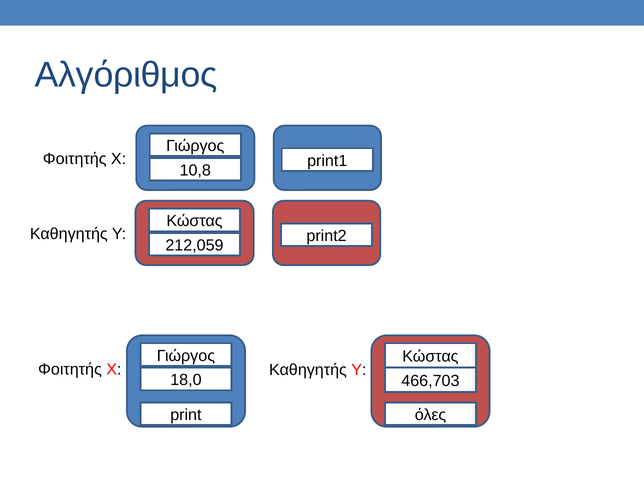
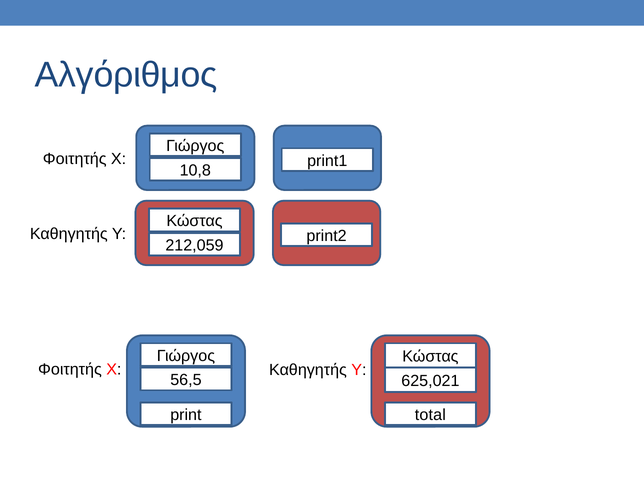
18,0: 18,0 -> 56,5
466,703: 466,703 -> 625,021
όλες: όλες -> total
